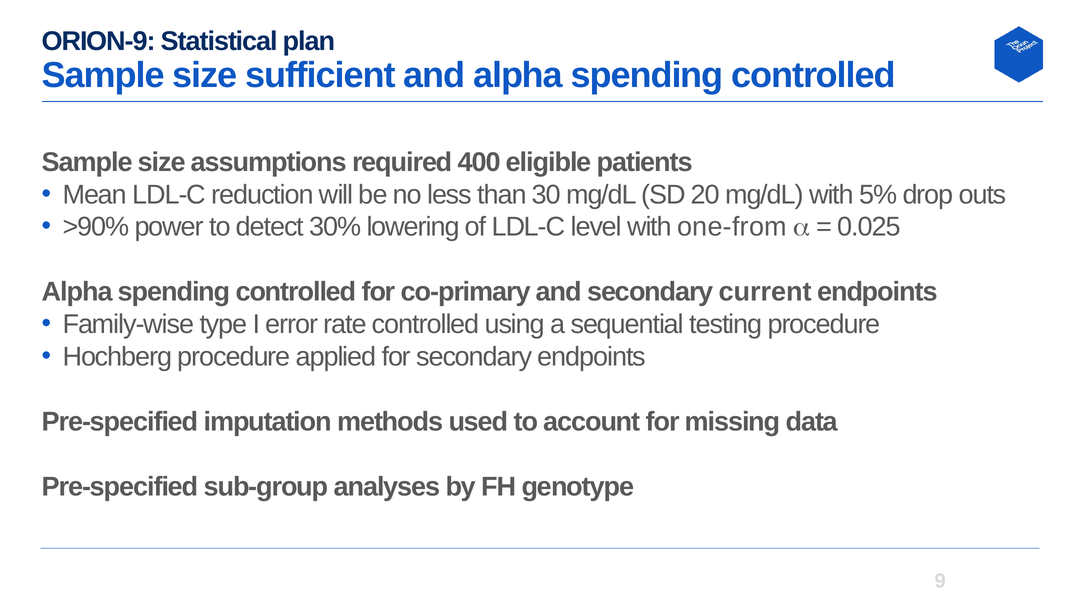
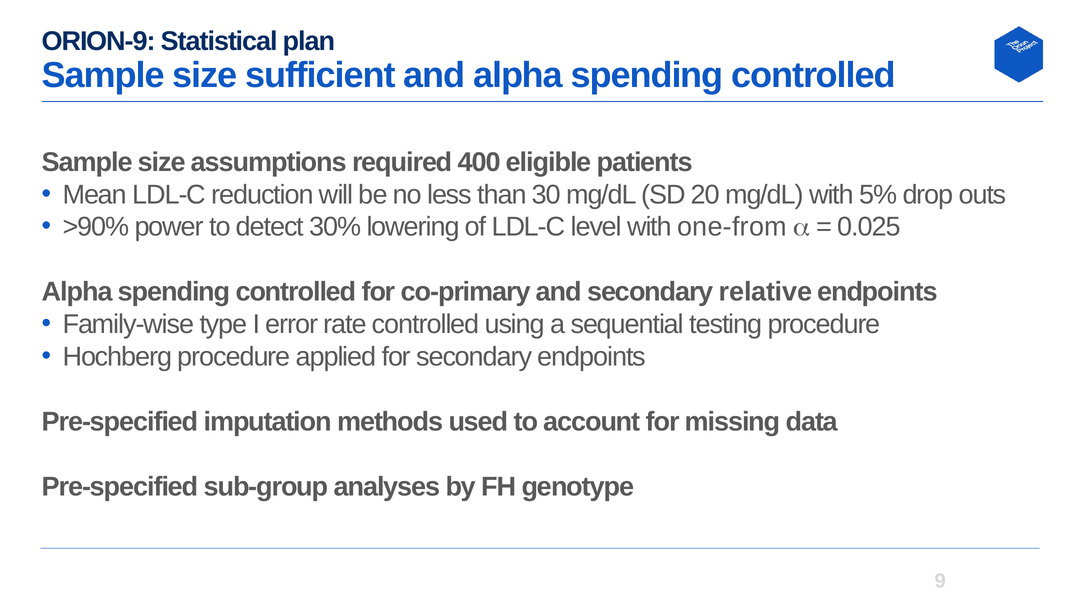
current: current -> relative
